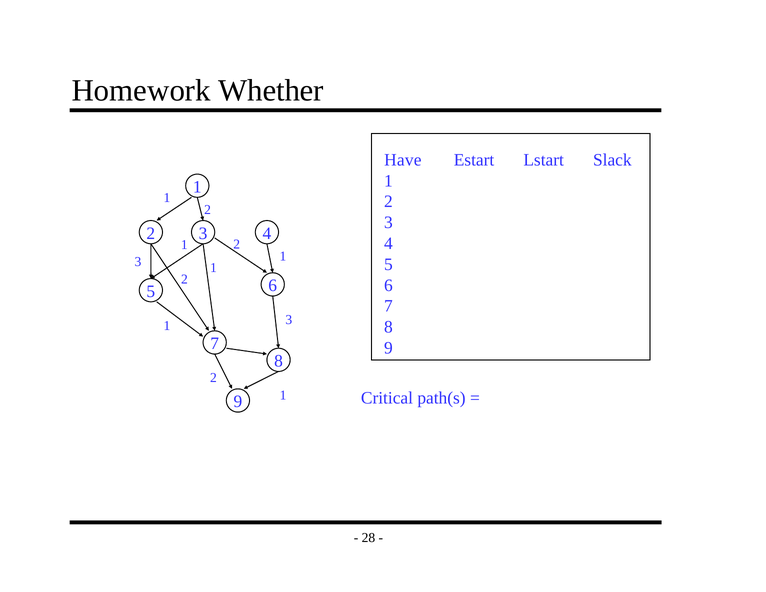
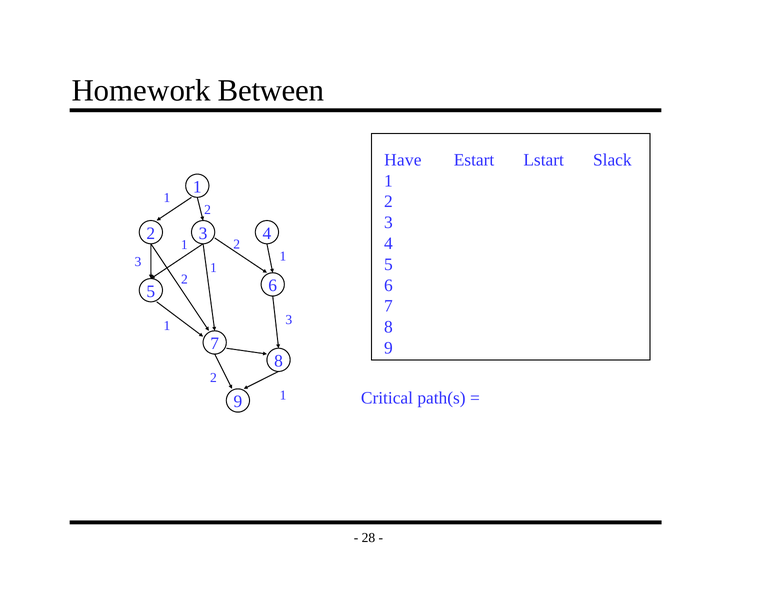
Whether: Whether -> Between
